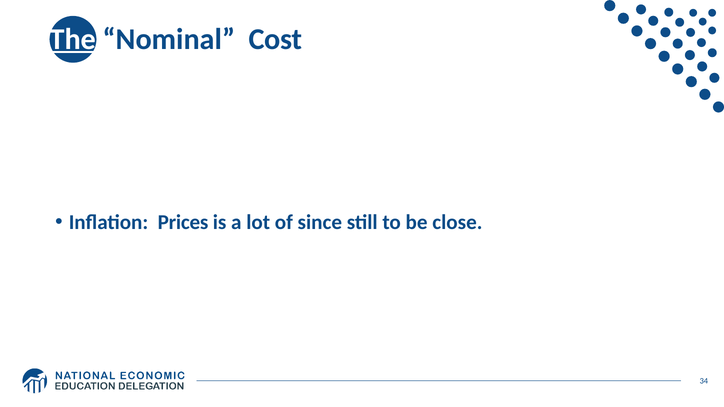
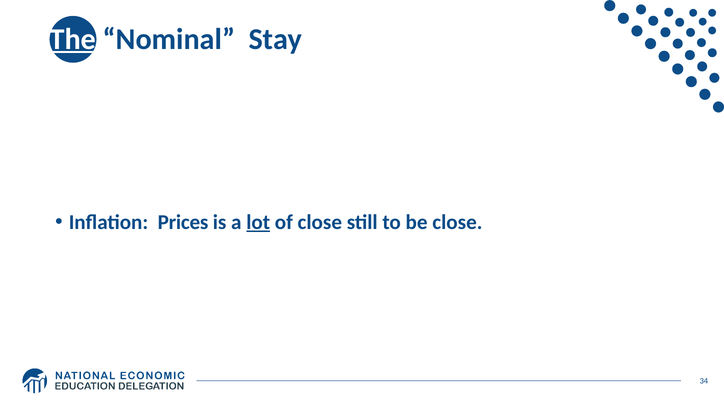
Cost: Cost -> Stay
lot underline: none -> present
of since: since -> close
